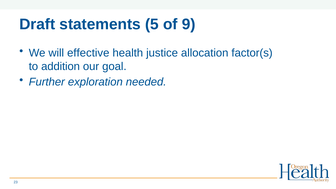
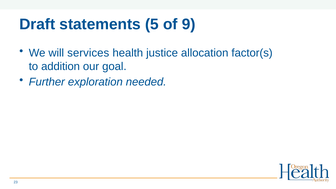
effective: effective -> services
